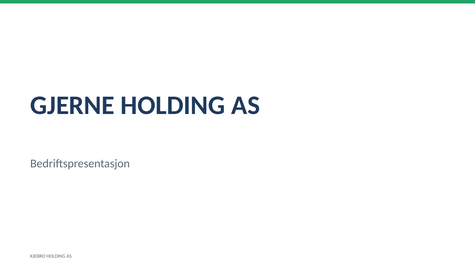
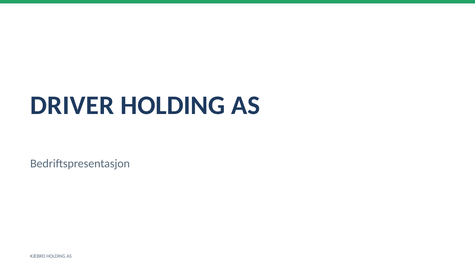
GJERNE: GJERNE -> DRIVER
